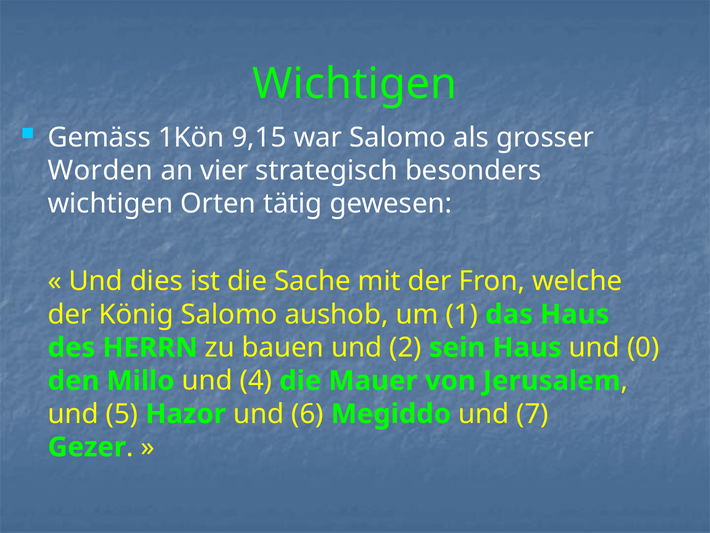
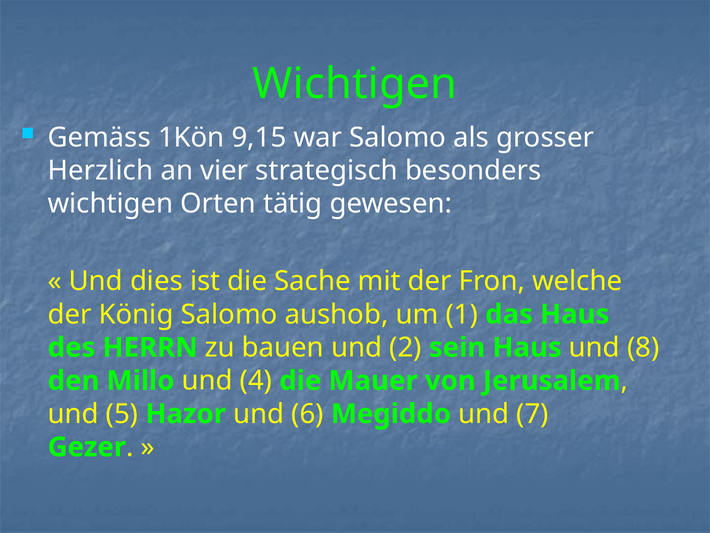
Worden: Worden -> Herzlich
0: 0 -> 8
